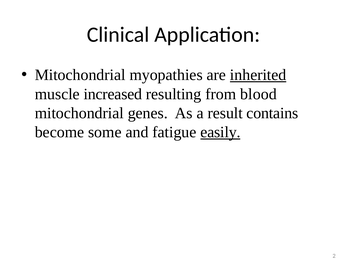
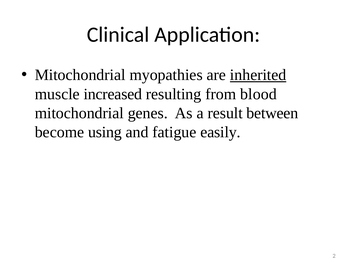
contains: contains -> between
some: some -> using
easily underline: present -> none
